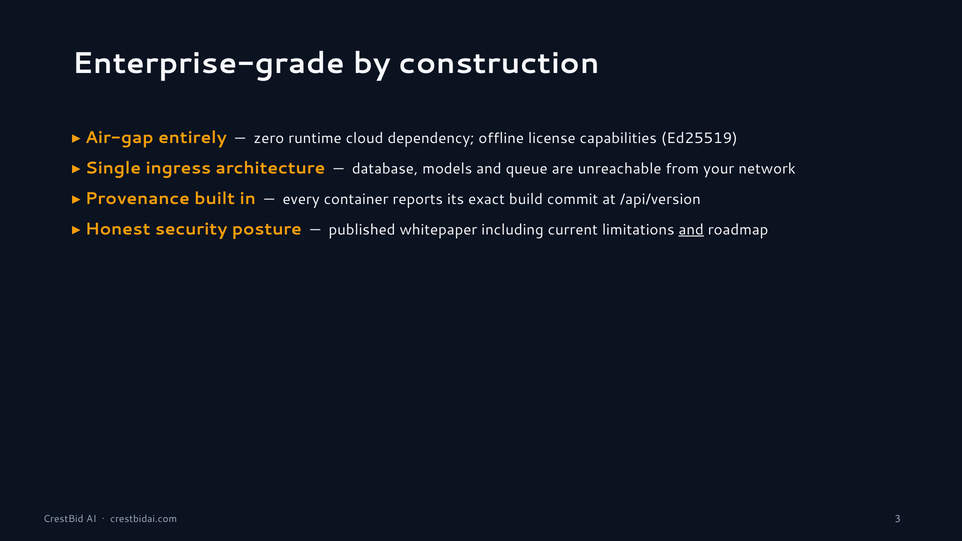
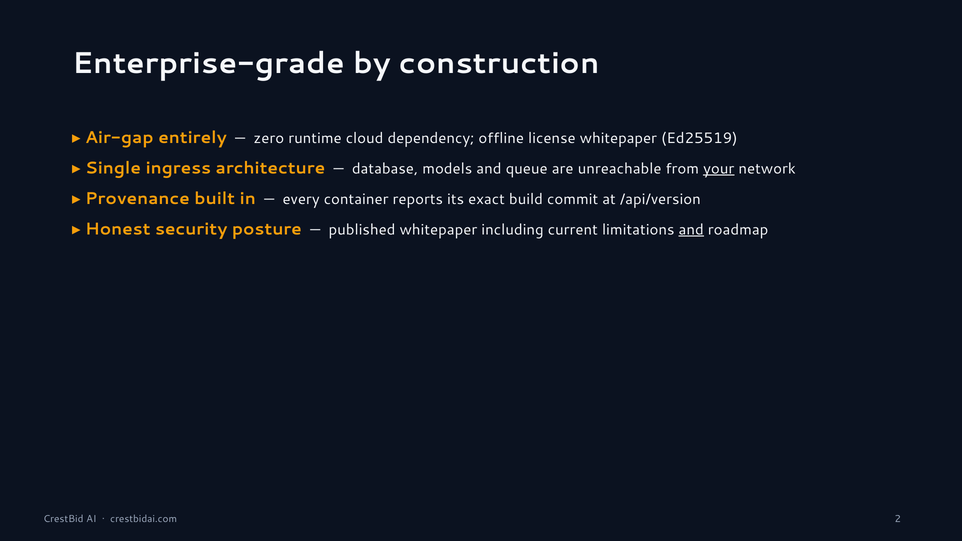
license capabilities: capabilities -> whitepaper
your underline: none -> present
3: 3 -> 2
